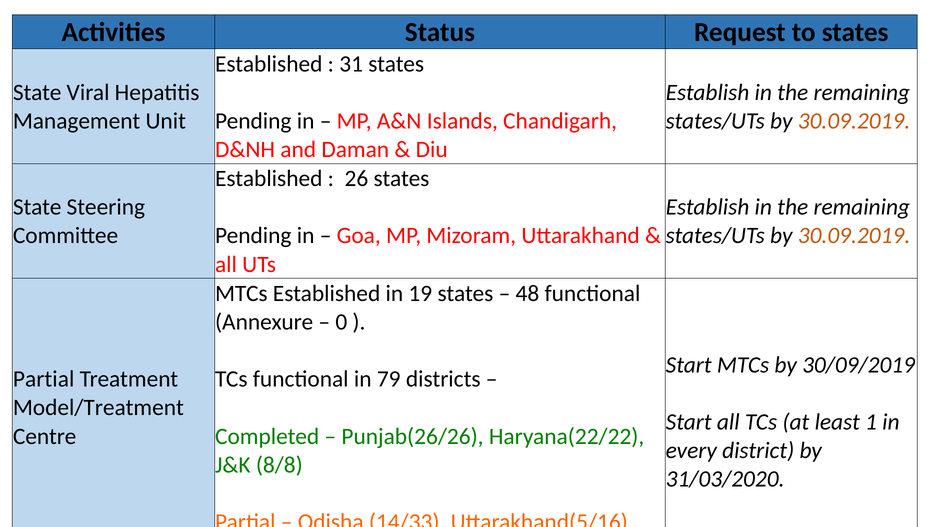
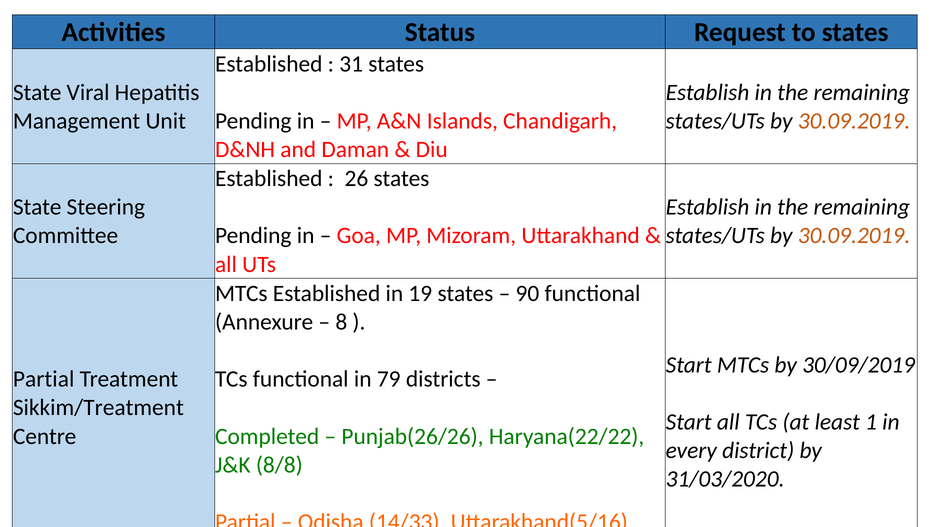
48: 48 -> 90
0: 0 -> 8
Model/Treatment: Model/Treatment -> Sikkim/Treatment
